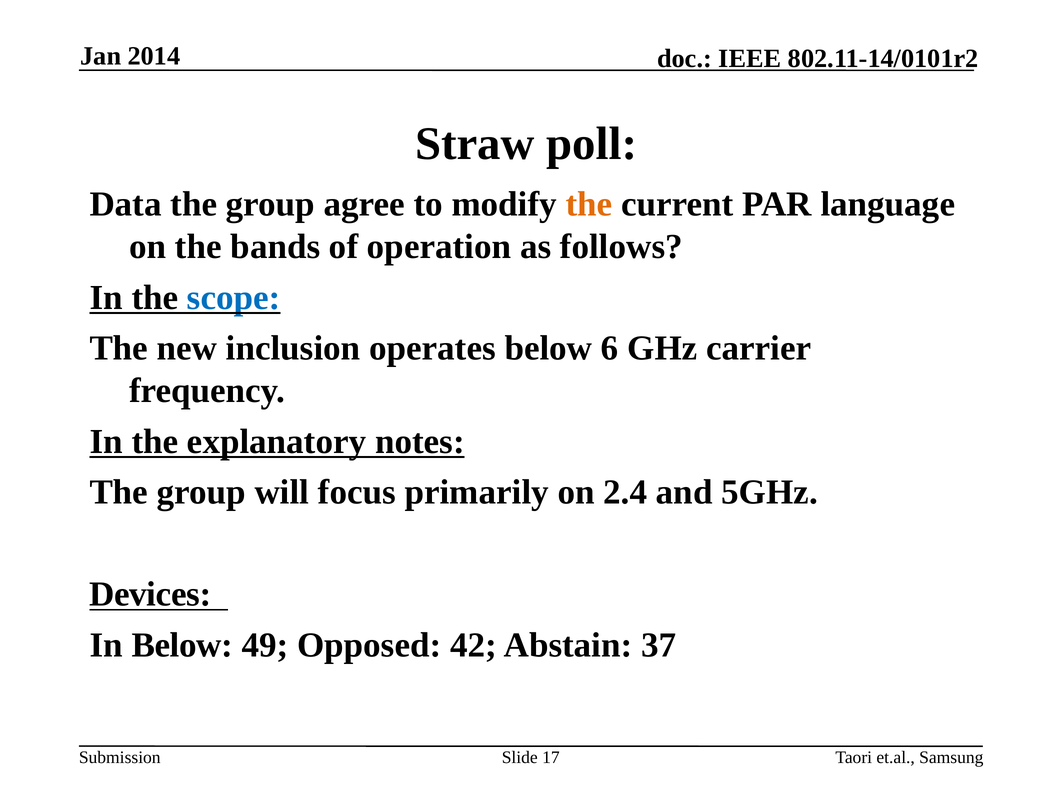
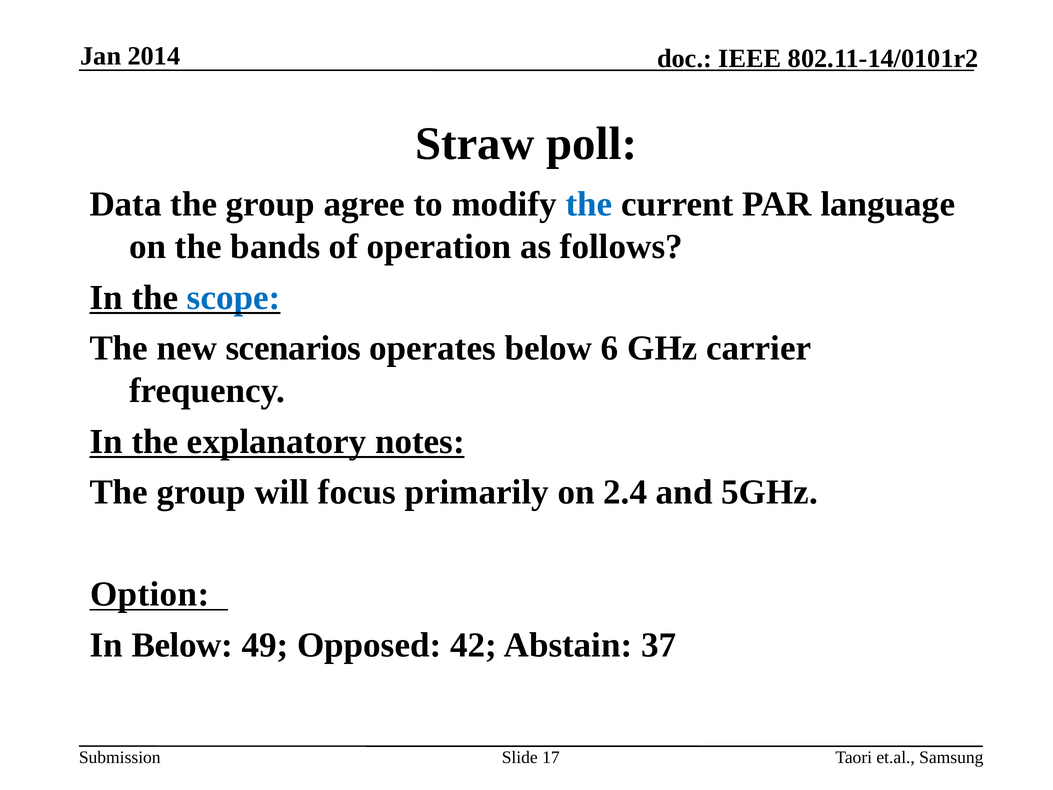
the at (589, 204) colour: orange -> blue
inclusion: inclusion -> scenarios
Devices: Devices -> Option
